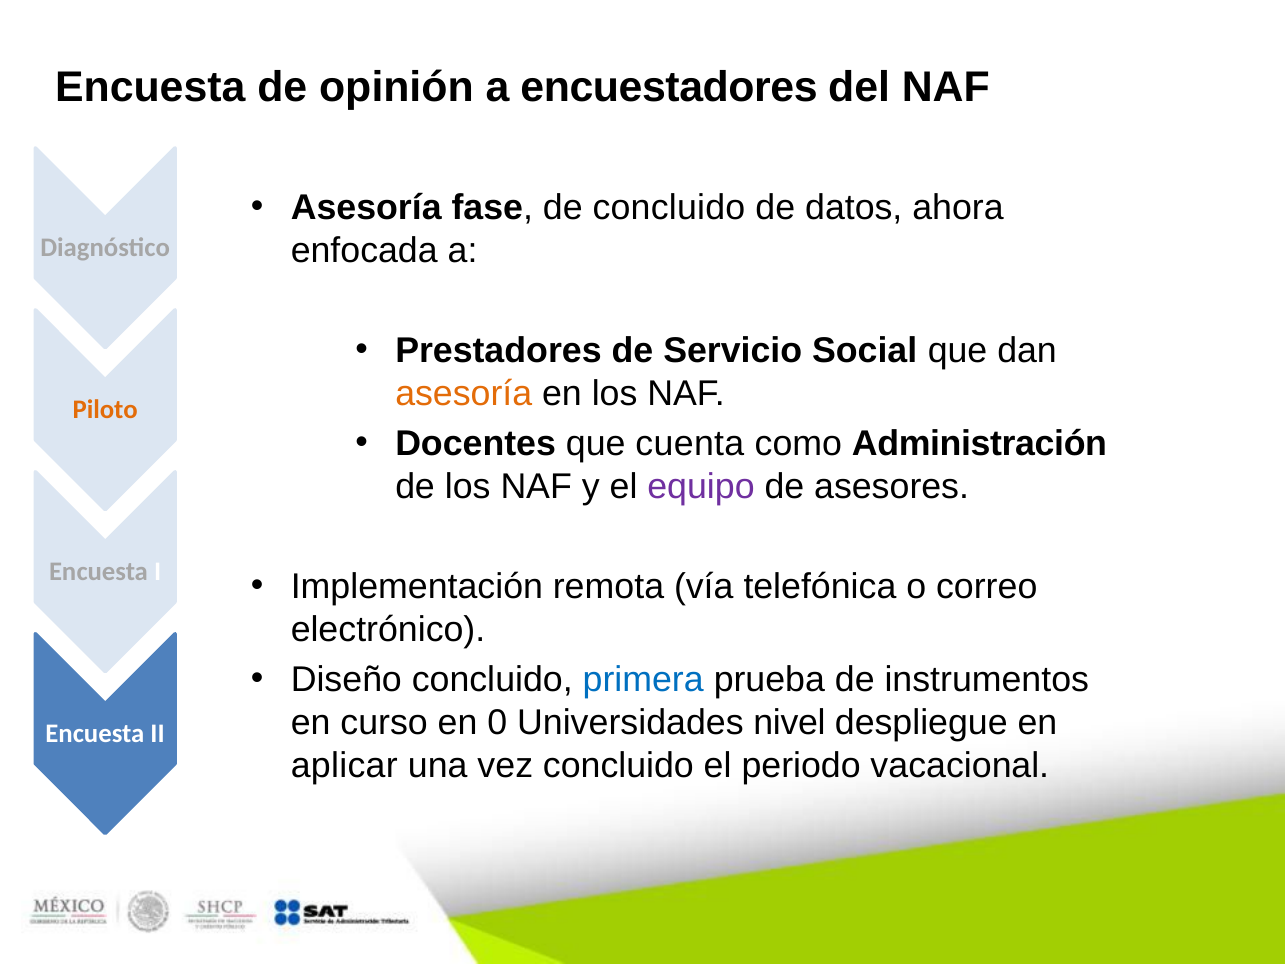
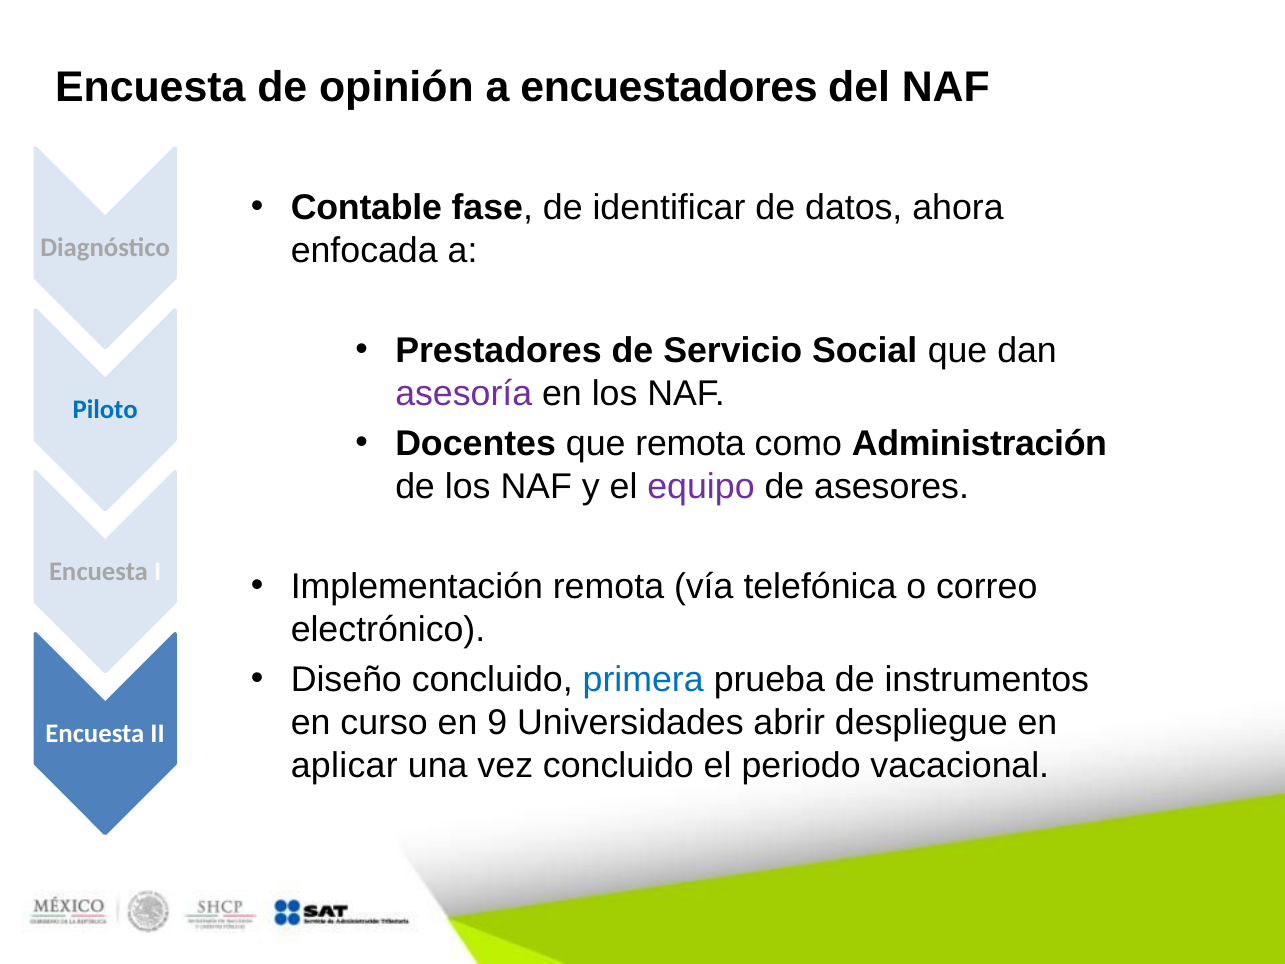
Asesoría at (366, 208): Asesoría -> Contable
de concluido: concluido -> identificar
asesoría at (464, 394) colour: orange -> purple
Piloto colour: orange -> blue
que cuenta: cuenta -> remota
0: 0 -> 9
nivel: nivel -> abrir
